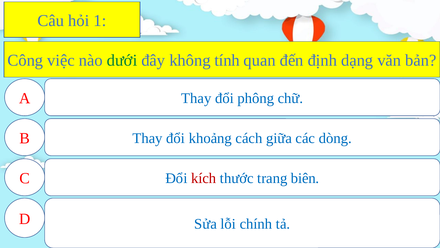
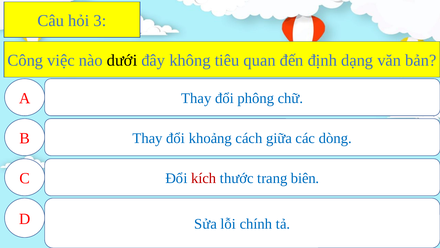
1: 1 -> 3
dưới colour: green -> black
tính: tính -> tiêu
